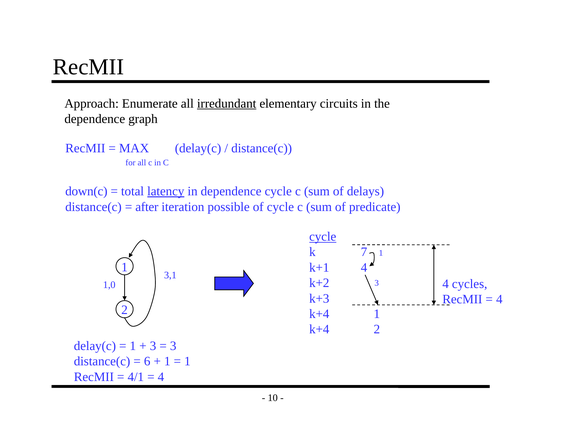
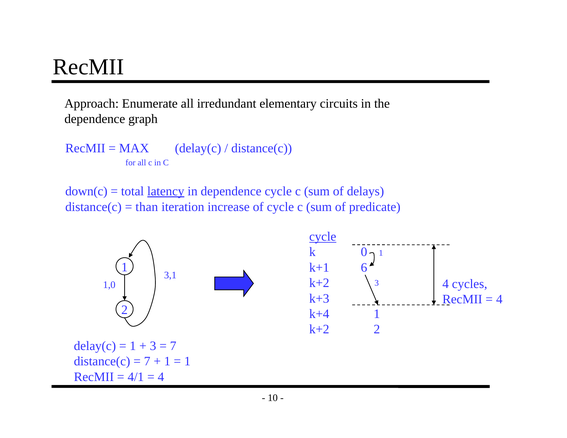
irredundant underline: present -> none
after: after -> than
possible: possible -> increase
7: 7 -> 0
k+1 4: 4 -> 6
k+4 at (319, 329): k+4 -> k+2
3 at (173, 346): 3 -> 7
6 at (147, 361): 6 -> 7
